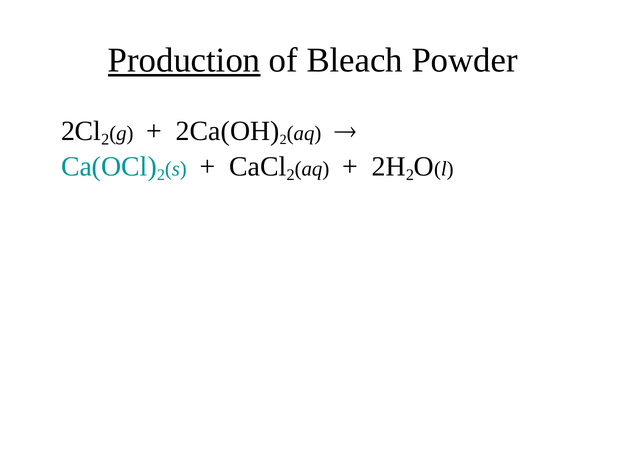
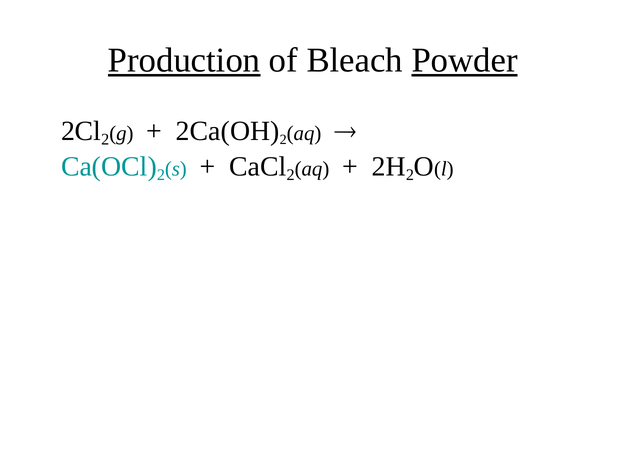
Powder underline: none -> present
